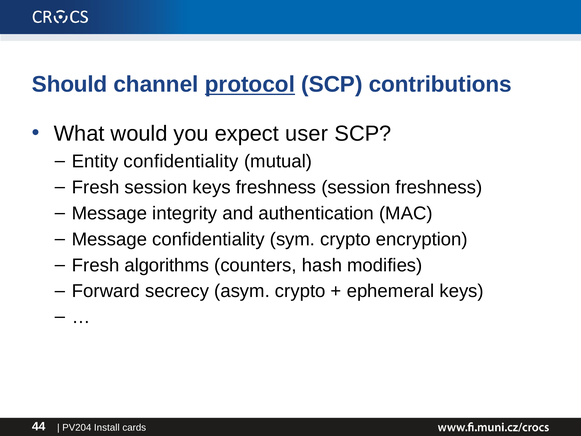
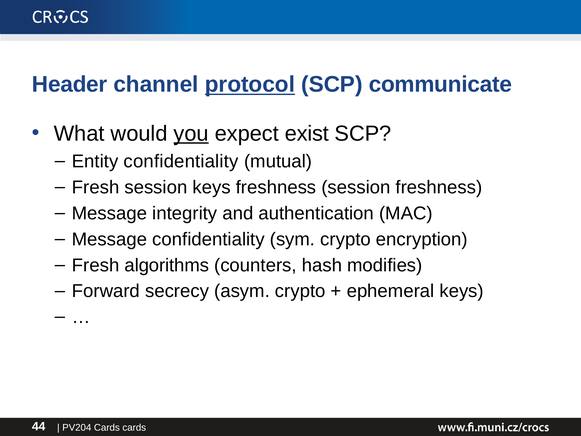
Should: Should -> Header
contributions: contributions -> communicate
you underline: none -> present
user: user -> exist
PV204 Install: Install -> Cards
